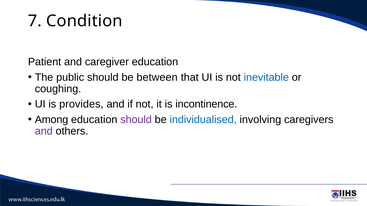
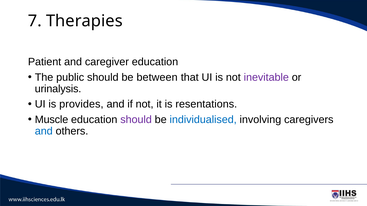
Condition: Condition -> Therapies
inevitable colour: blue -> purple
coughing: coughing -> urinalysis
incontinence: incontinence -> resentations
Among: Among -> Muscle
and at (44, 131) colour: purple -> blue
